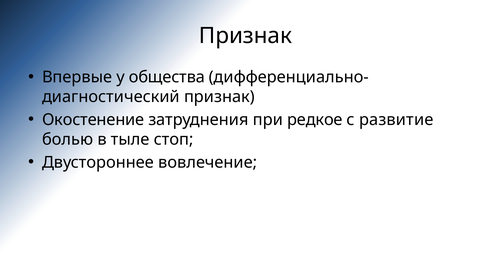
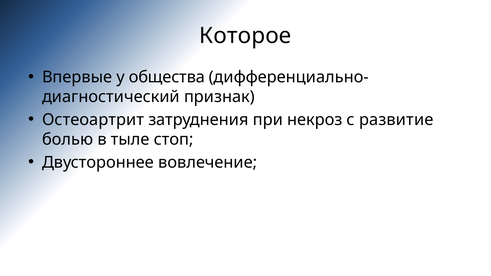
Признак at (245, 36): Признак -> Которое
Окостенение: Окостенение -> Остеоартрит
редкое: редкое -> некроз
